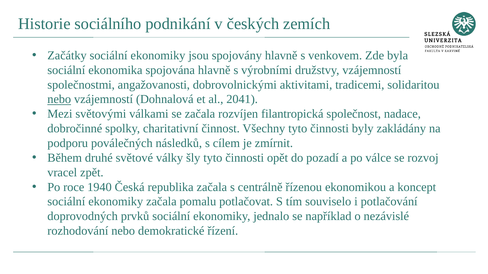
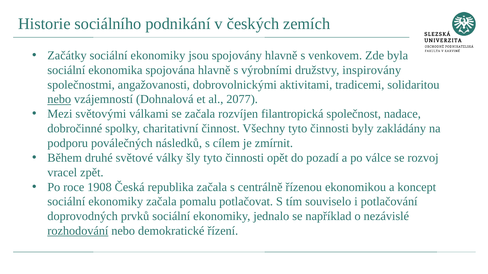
družstvy vzájemností: vzájemností -> inspirovány
2041: 2041 -> 2077
1940: 1940 -> 1908
rozhodování underline: none -> present
